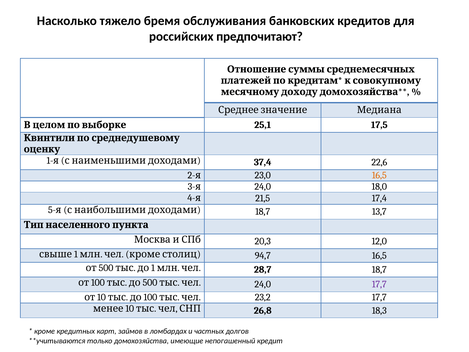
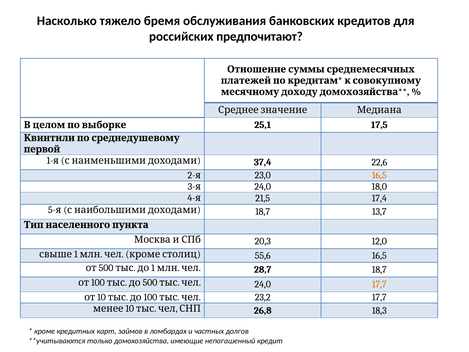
оценку: оценку -> первой
94,7: 94,7 -> 55,6
17,7 at (379, 284) colour: purple -> orange
